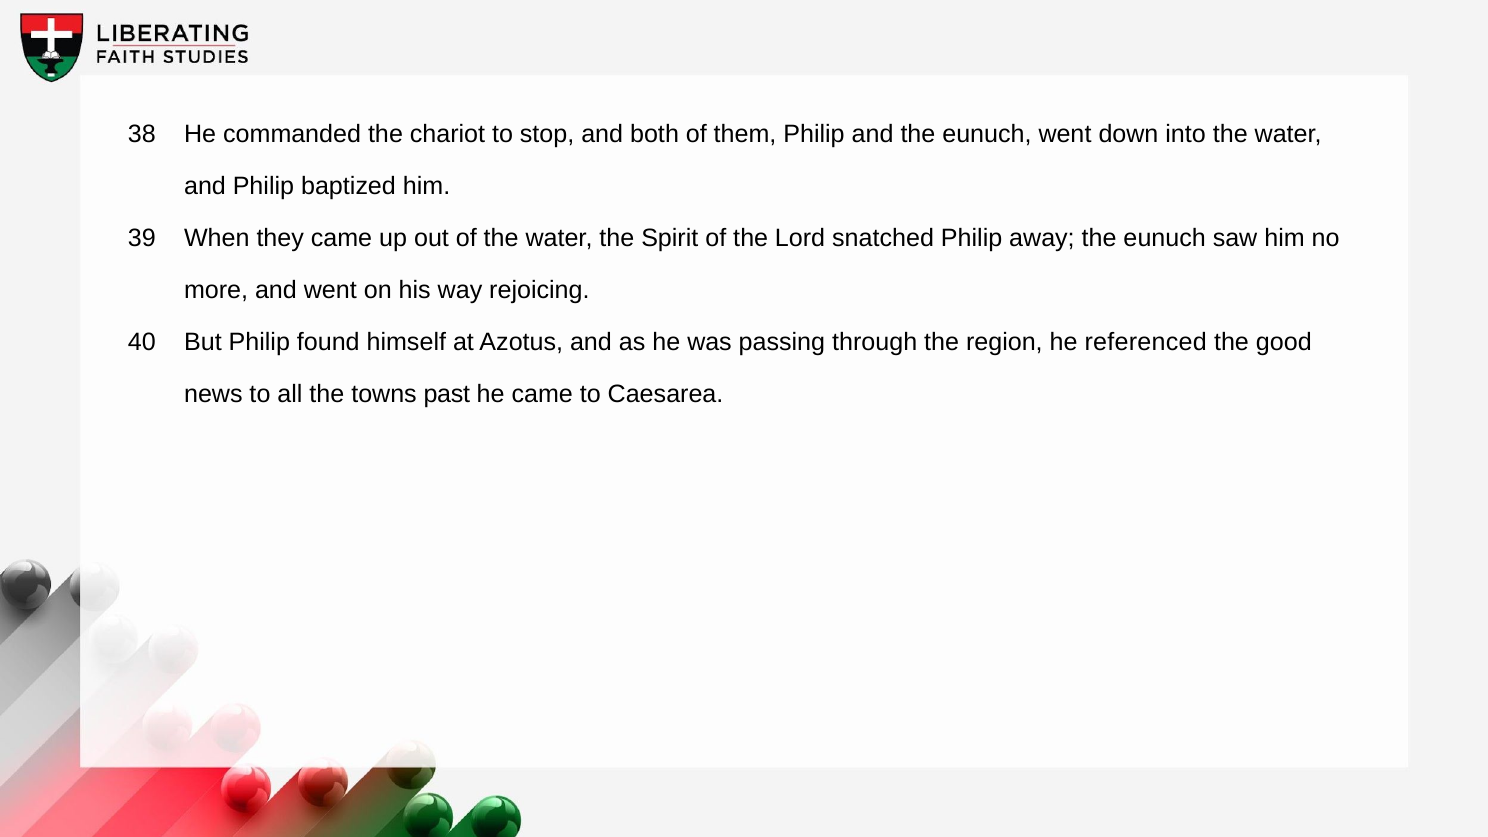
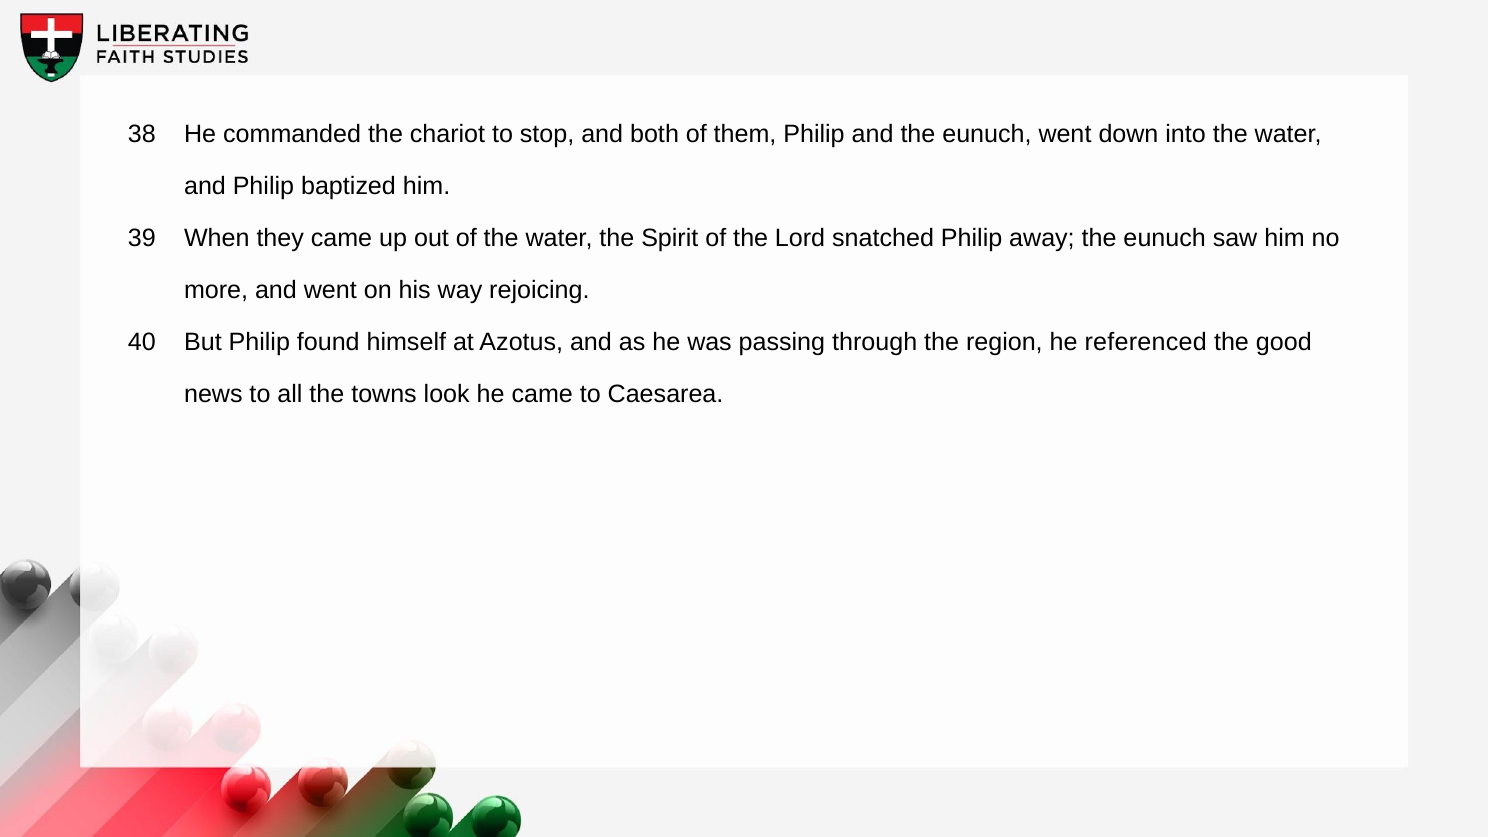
past: past -> look
